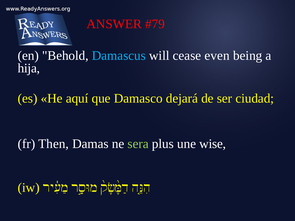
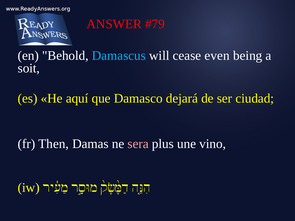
hija: hija -> soit
sera colour: light green -> pink
wise: wise -> vino
